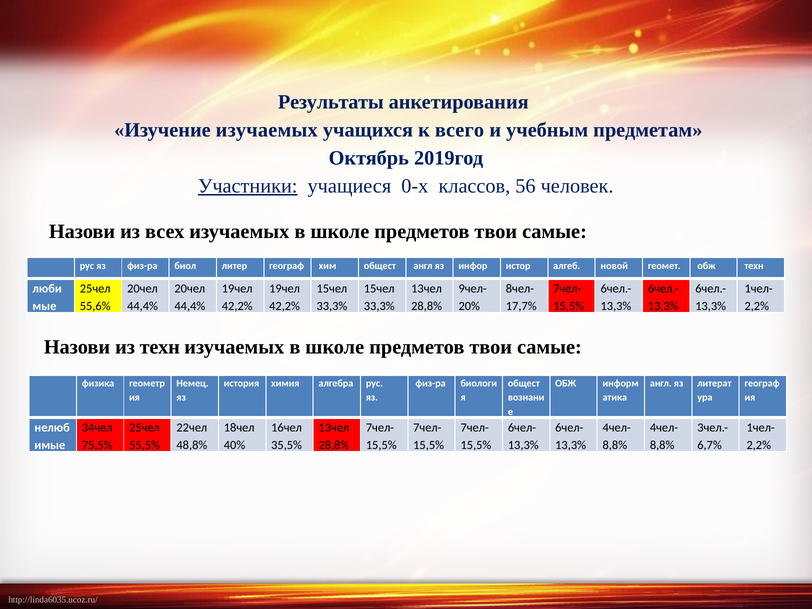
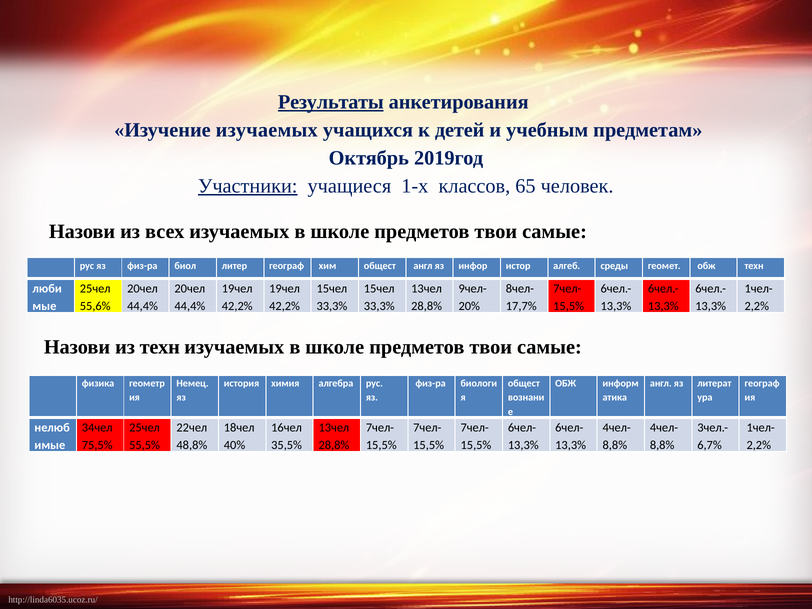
Результаты underline: none -> present
всего: всего -> детей
0-х: 0-х -> 1-х
56: 56 -> 65
новой: новой -> среды
